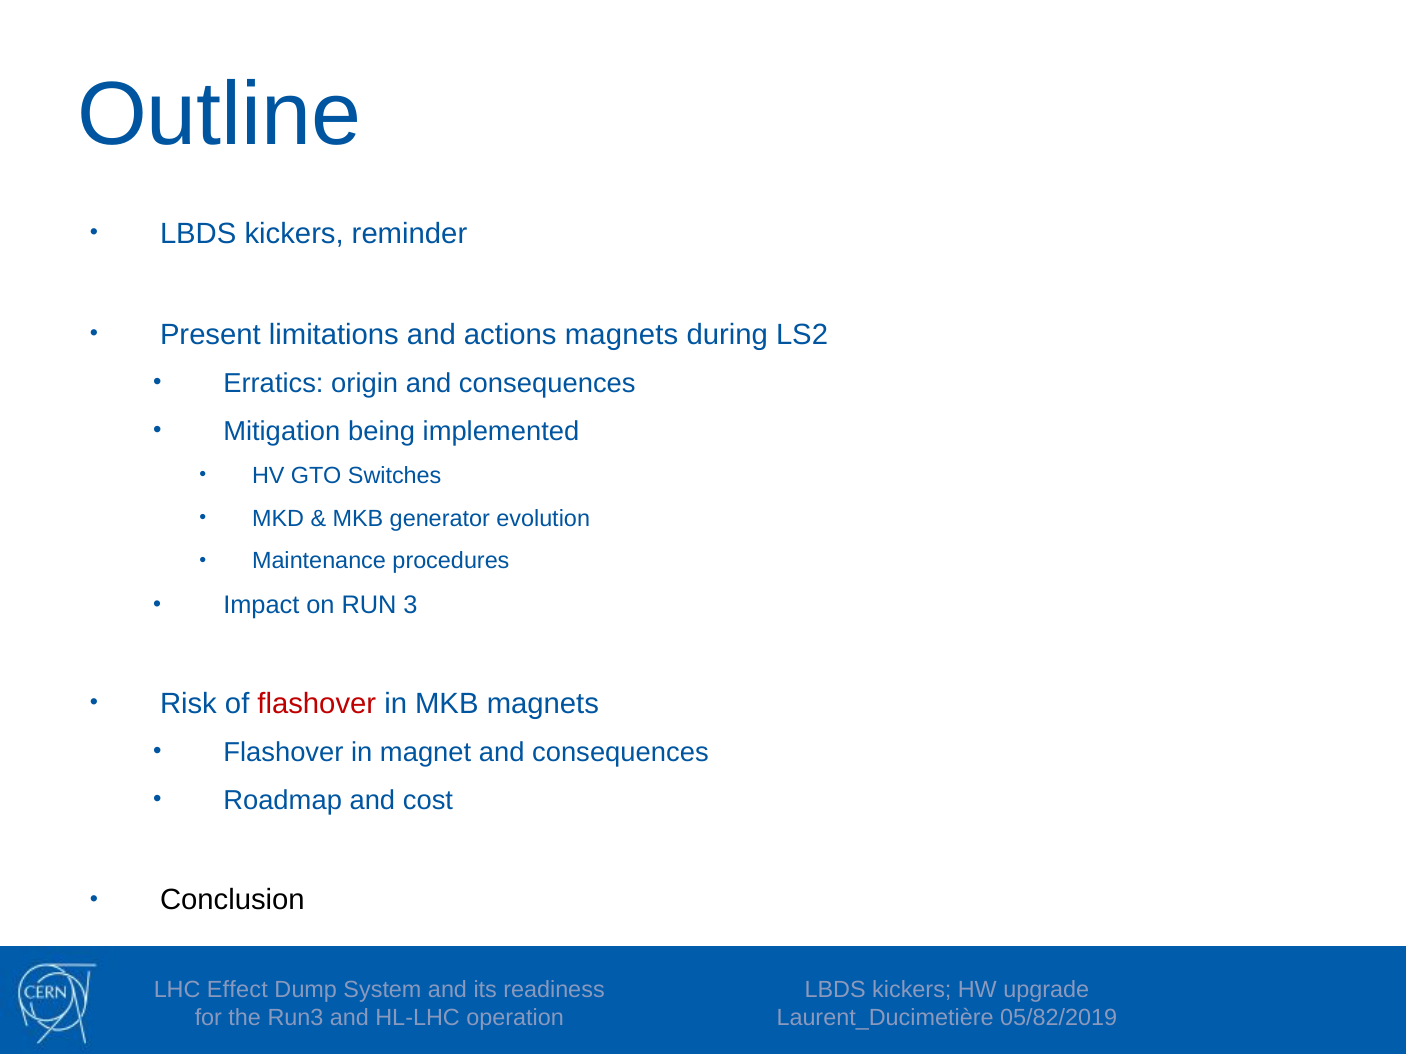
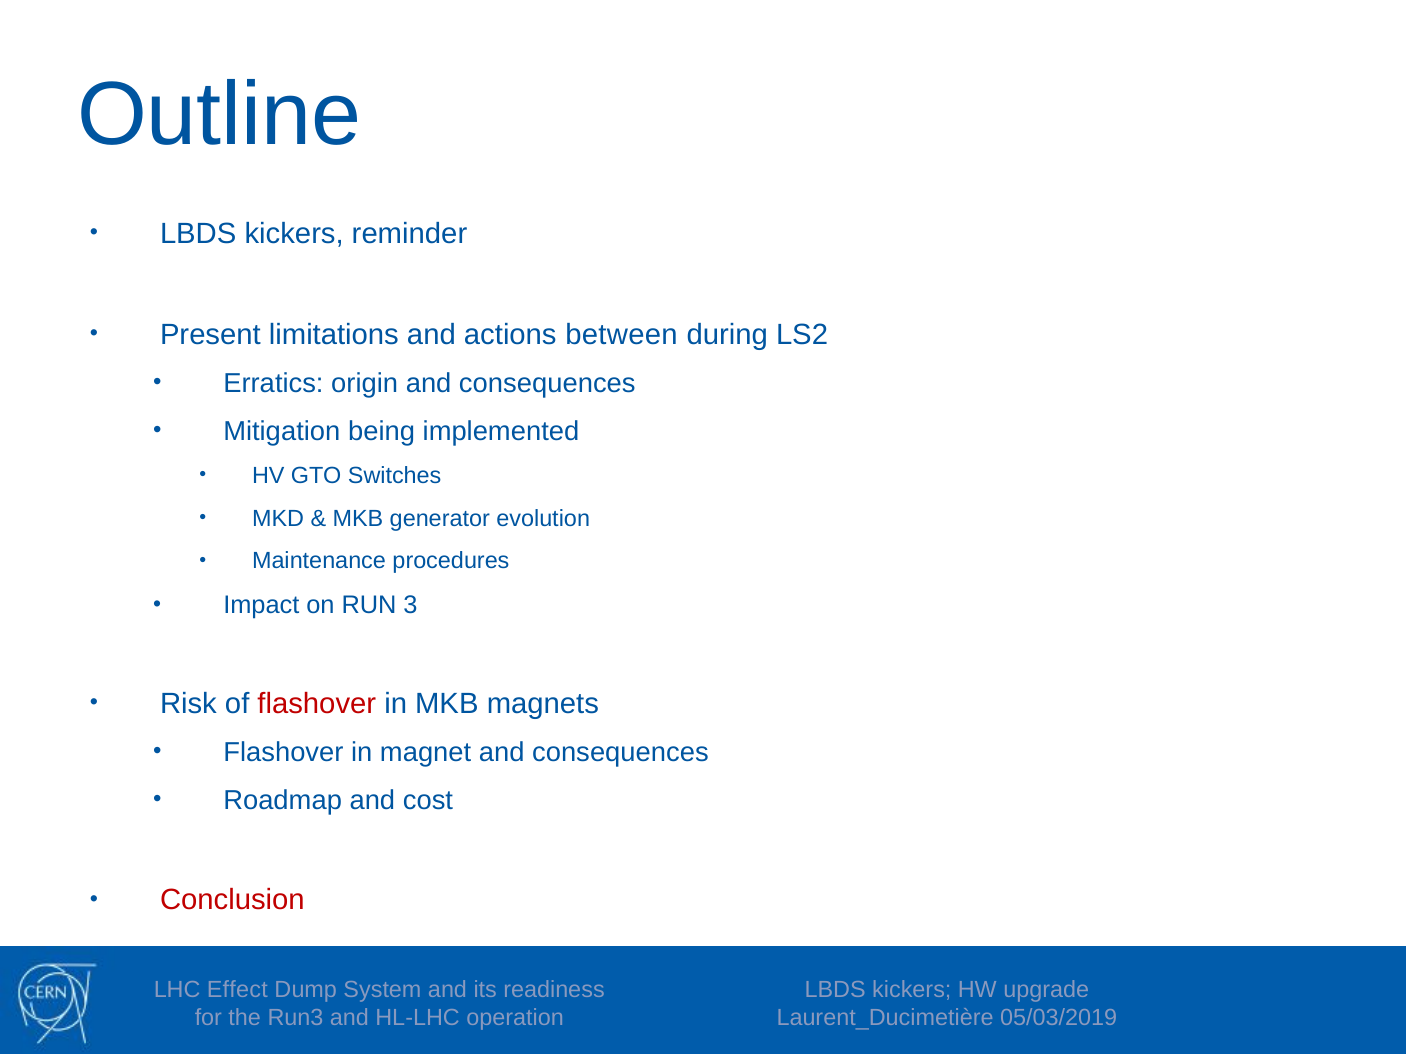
actions magnets: magnets -> between
Conclusion colour: black -> red
05/82/2019: 05/82/2019 -> 05/03/2019
